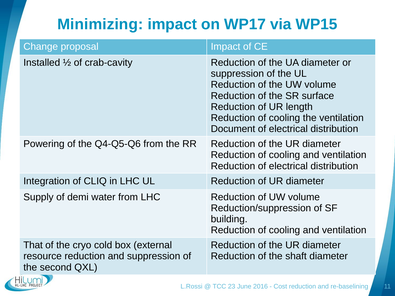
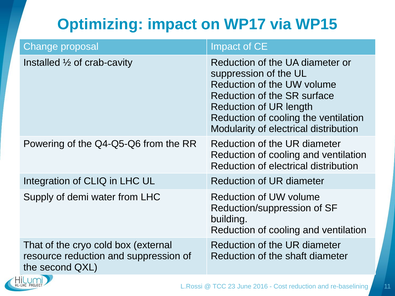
Minimizing: Minimizing -> Optimizing
Document: Document -> Modularity
